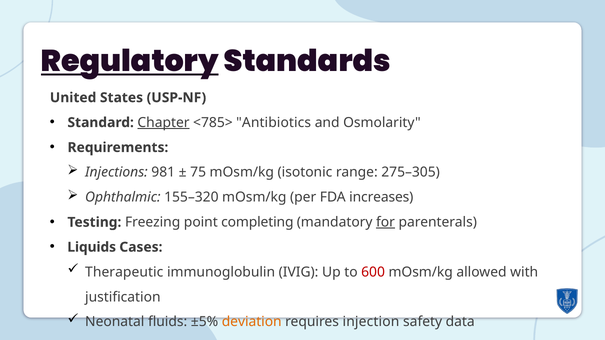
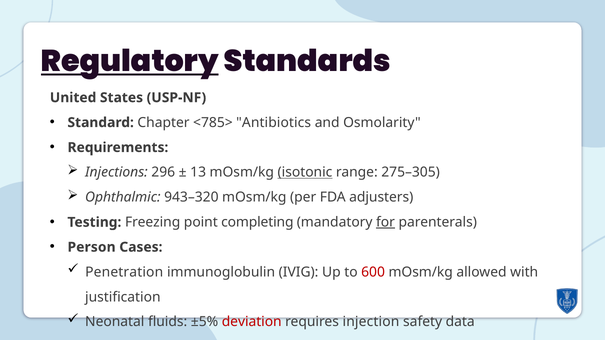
Chapter underline: present -> none
981: 981 -> 296
75: 75 -> 13
isotonic underline: none -> present
155–320: 155–320 -> 943–320
increases: increases -> adjusters
Liquids: Liquids -> Person
Therapeutic: Therapeutic -> Penetration
deviation colour: orange -> red
